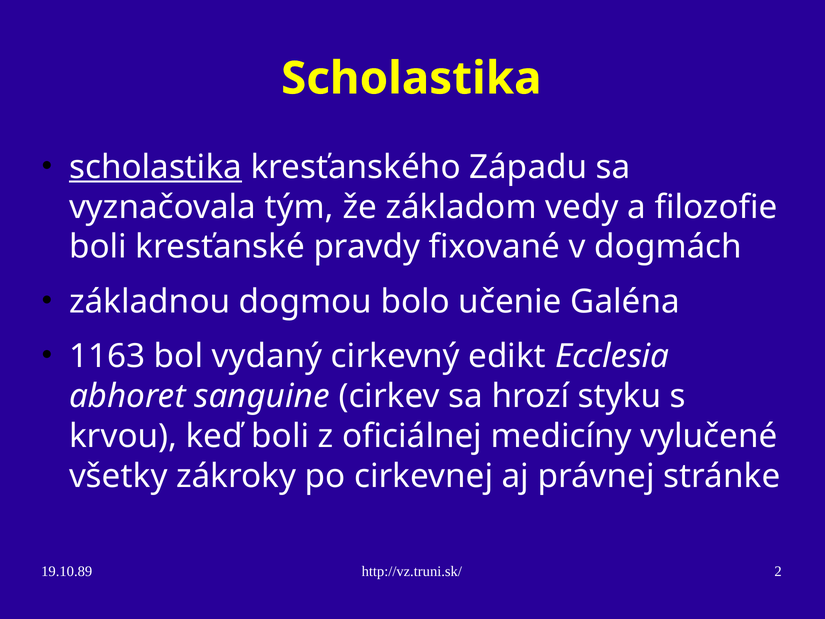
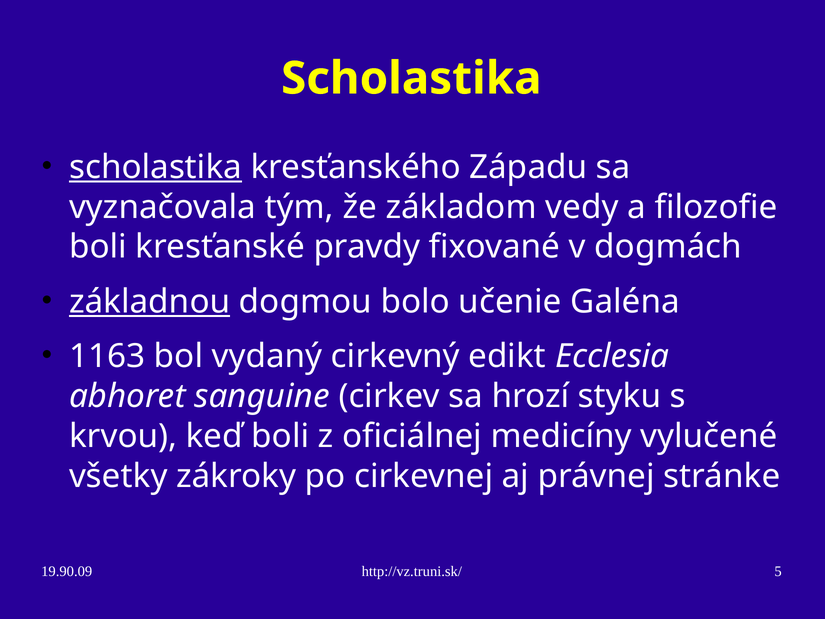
základnou underline: none -> present
19.10.89: 19.10.89 -> 19.90.09
2: 2 -> 5
